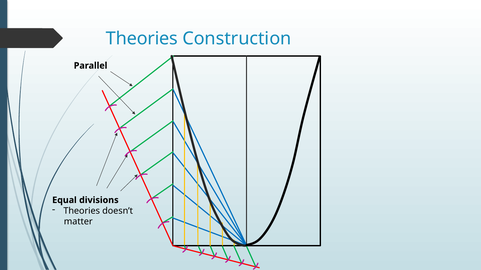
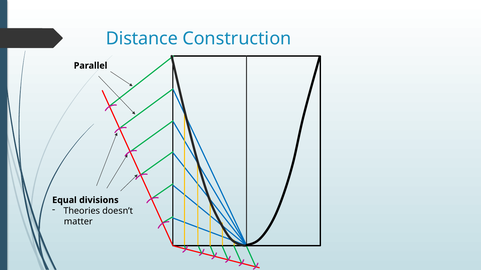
Theories at (142, 39): Theories -> Distance
